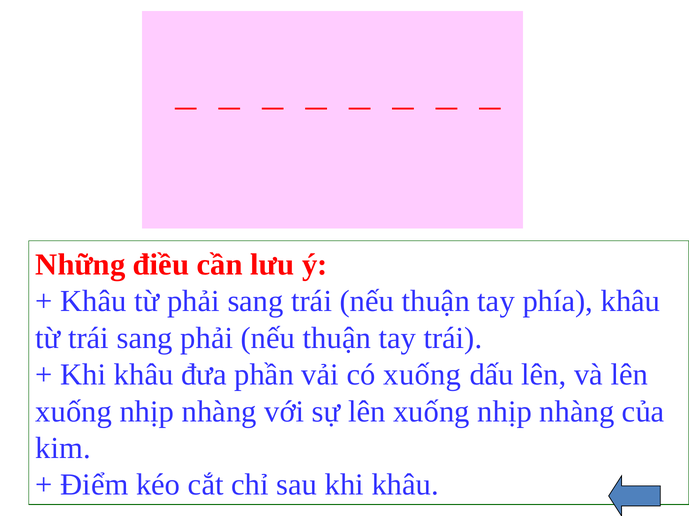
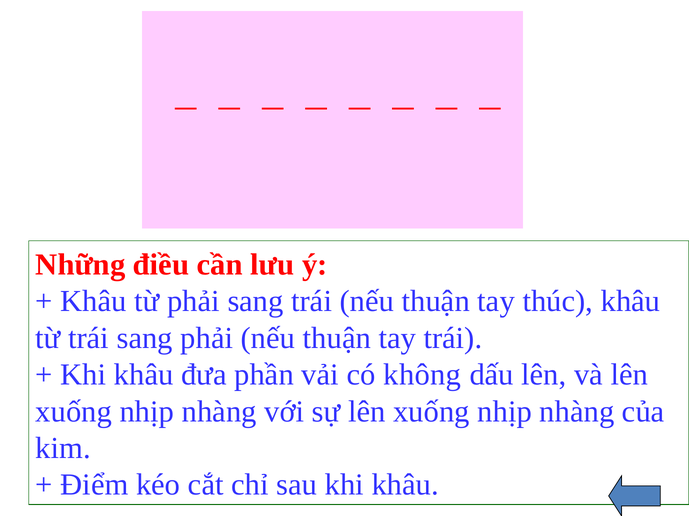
phía: phía -> thúc
có xuống: xuống -> không
